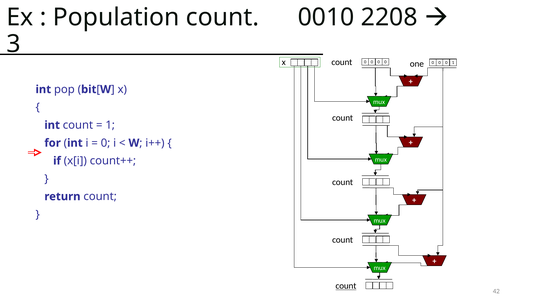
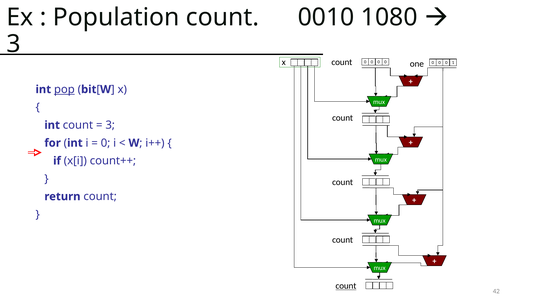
2208: 2208 -> 1080
pop underline: none -> present
1 at (110, 125): 1 -> 3
